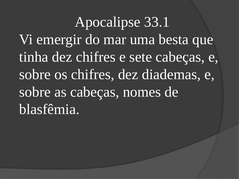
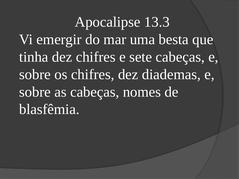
33.1: 33.1 -> 13.3
